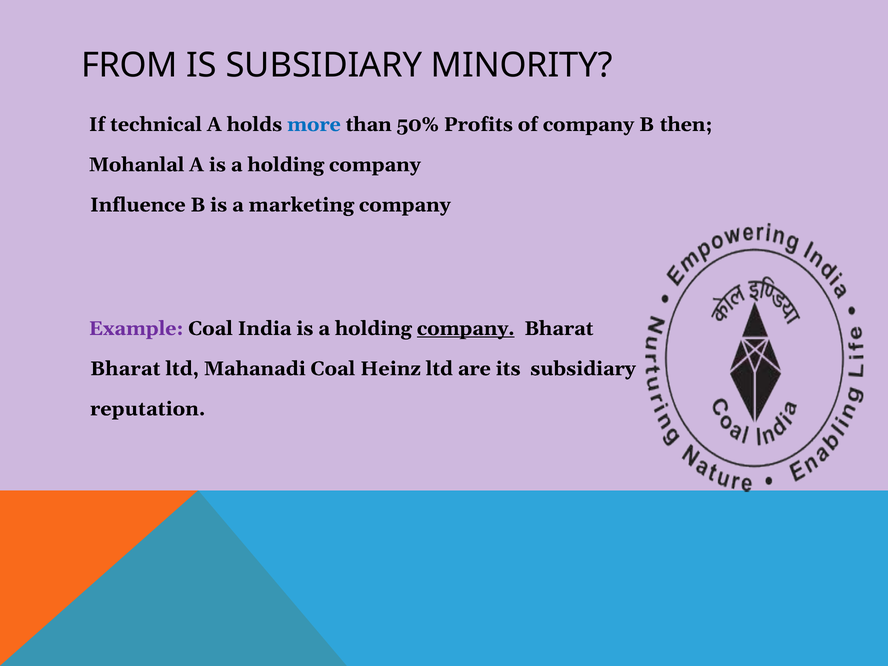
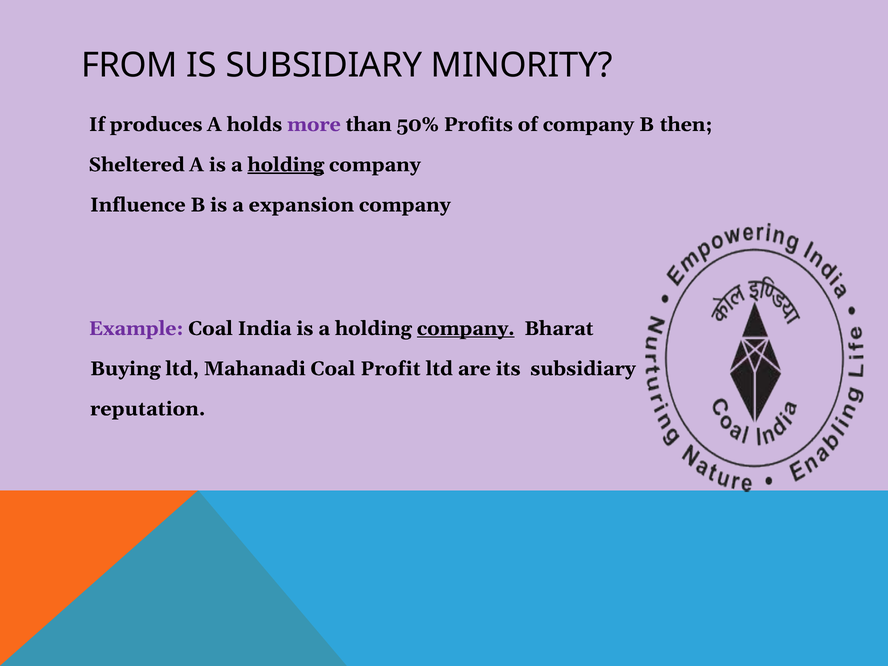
technical: technical -> produces
more colour: blue -> purple
Mohanlal: Mohanlal -> Sheltered
holding at (286, 165) underline: none -> present
marketing: marketing -> expansion
Bharat at (125, 369): Bharat -> Buying
Heinz: Heinz -> Profit
